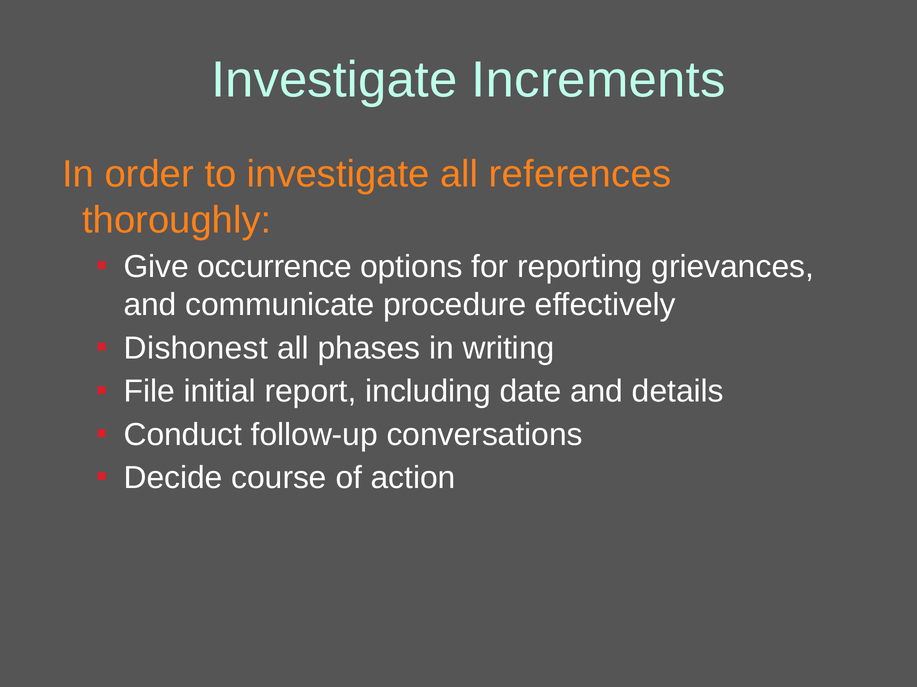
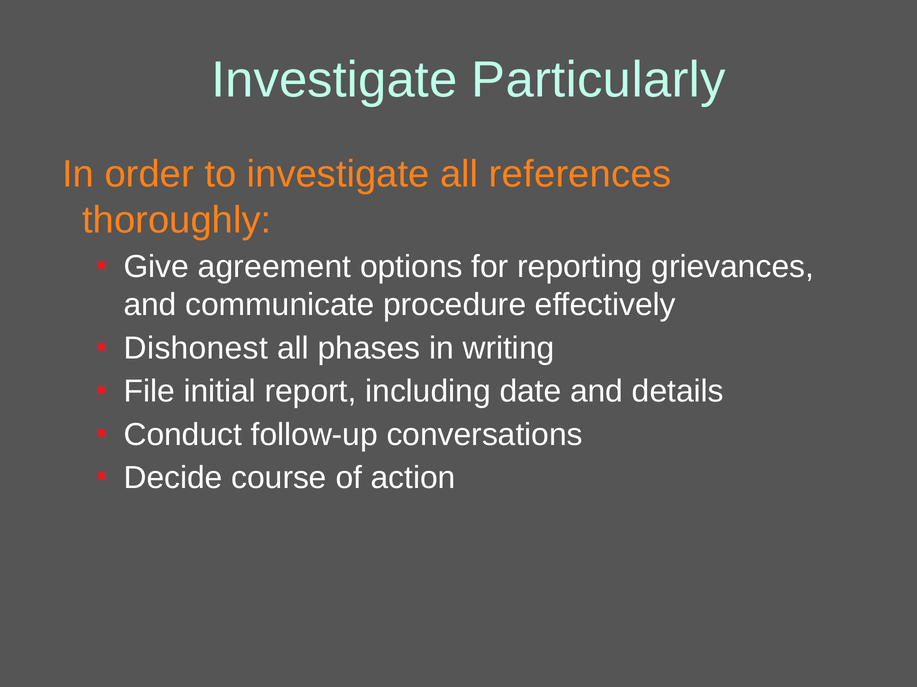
Increments: Increments -> Particularly
occurrence: occurrence -> agreement
